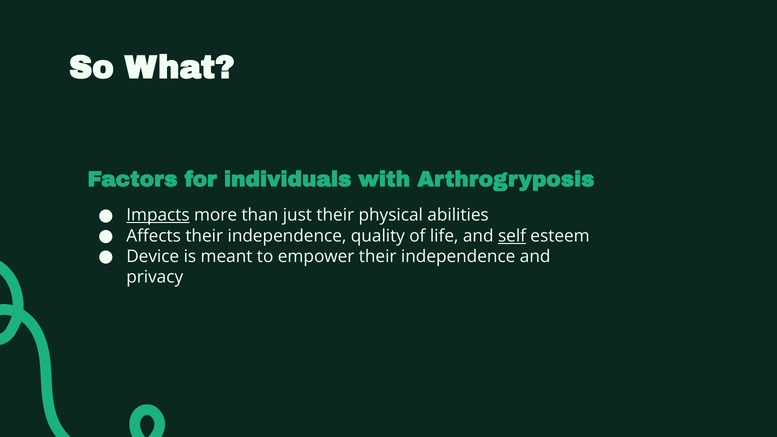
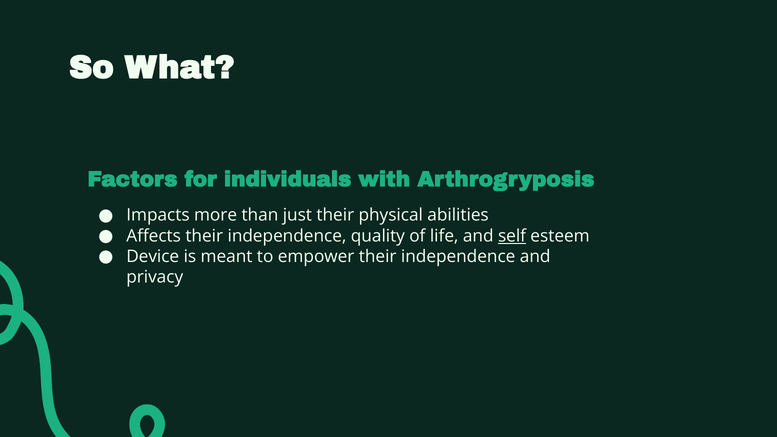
Impacts underline: present -> none
